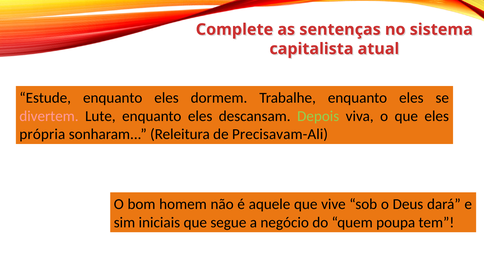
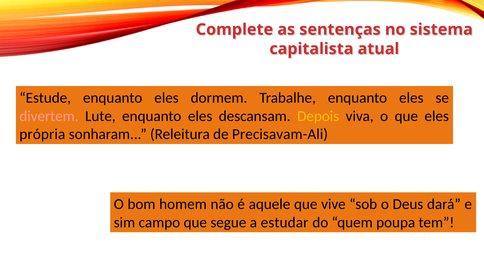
Depois colour: light green -> yellow
iniciais: iniciais -> campo
negócio: negócio -> estudar
